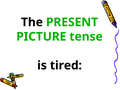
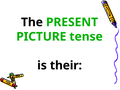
tired: tired -> their
